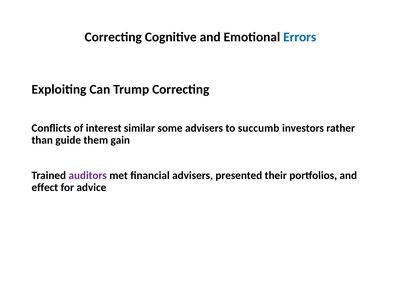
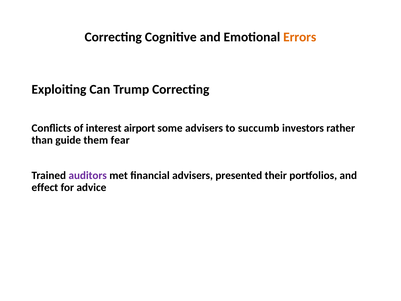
Errors colour: blue -> orange
similar: similar -> airport
gain: gain -> fear
